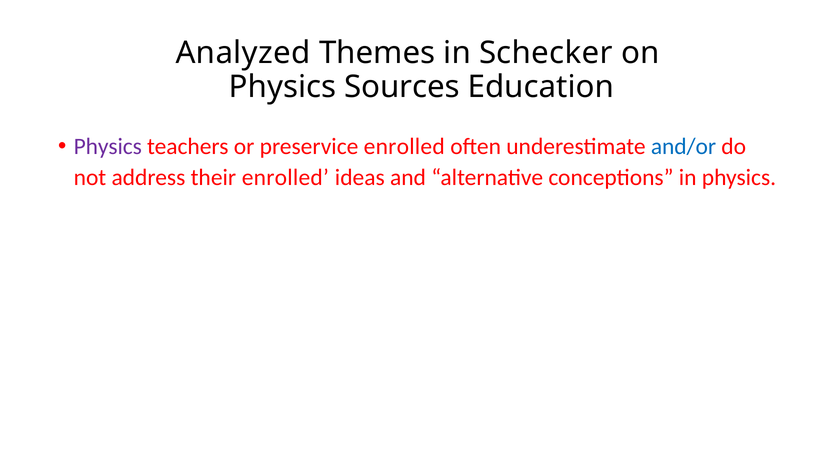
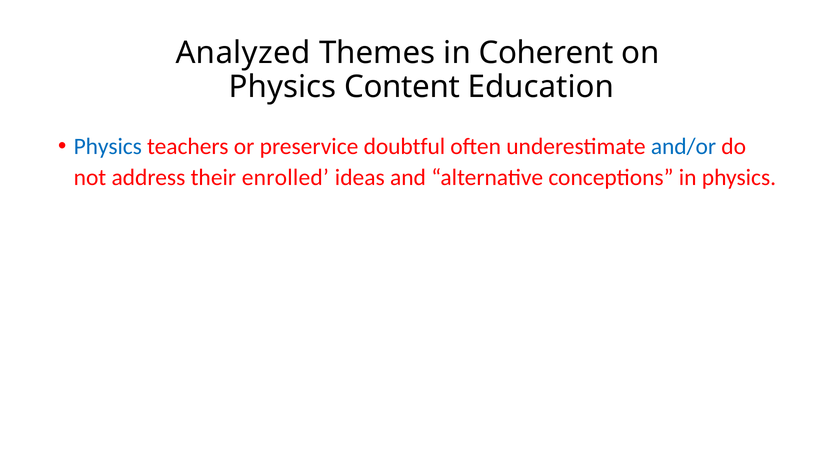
Schecker: Schecker -> Coherent
Sources: Sources -> Content
Physics at (108, 147) colour: purple -> blue
preservice enrolled: enrolled -> doubtful
